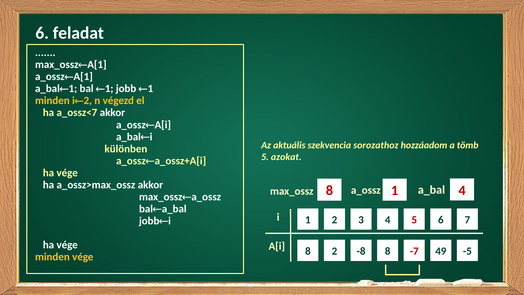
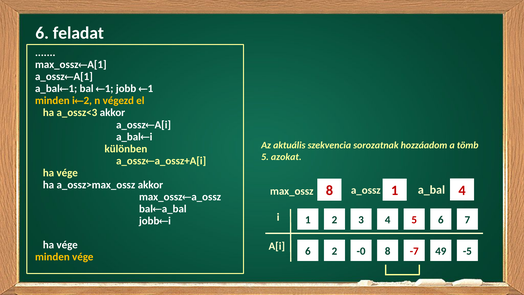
a_ossz<7: a_ossz<7 -> a_ossz<3
sorozathoz: sorozathoz -> sorozatnak
A[i 8: 8 -> 6
-8: -8 -> -0
